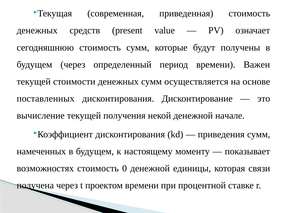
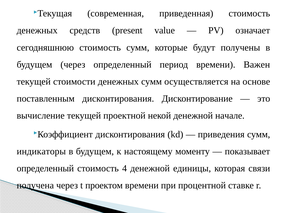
поставленных: поставленных -> поставленным
получения: получения -> проектной
намеченных: намеченных -> индикаторы
возможностях at (45, 168): возможностях -> определенный
0: 0 -> 4
